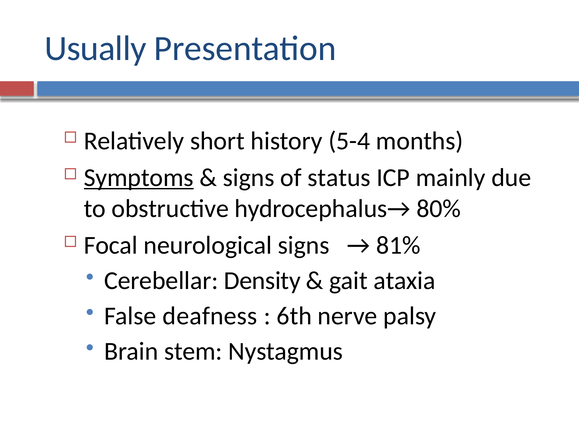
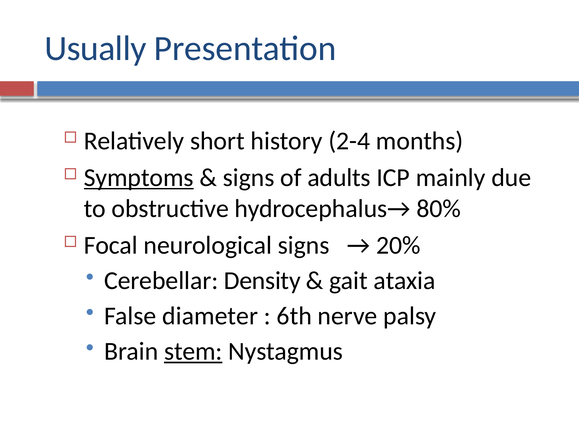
5-4: 5-4 -> 2-4
status: status -> adults
81%: 81% -> 20%
deafness: deafness -> diameter
stem underline: none -> present
